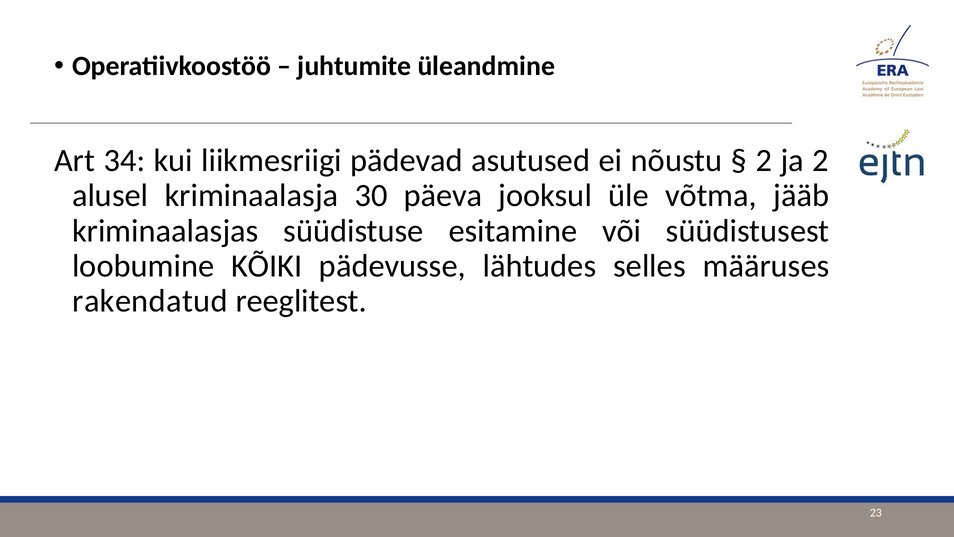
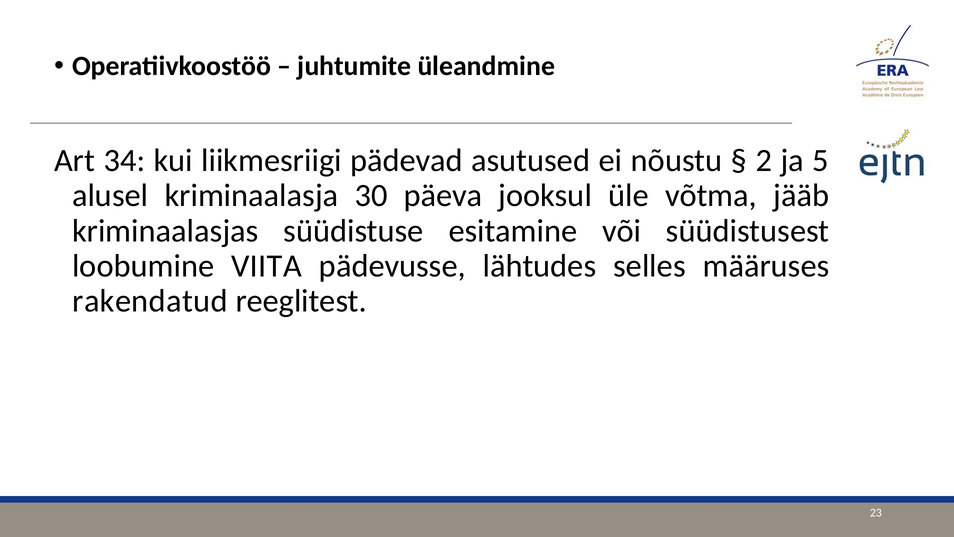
ja 2: 2 -> 5
KÕIKI: KÕIKI -> VIITA
